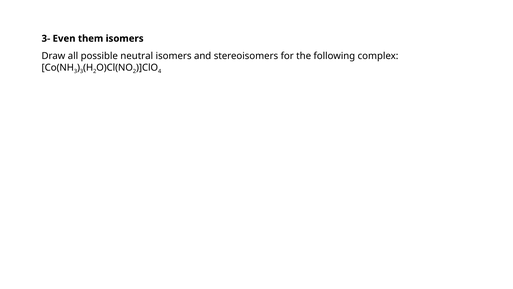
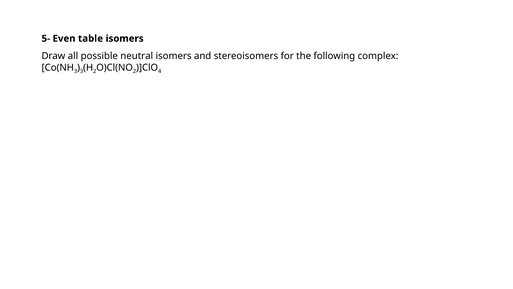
3-: 3- -> 5-
them: them -> table
